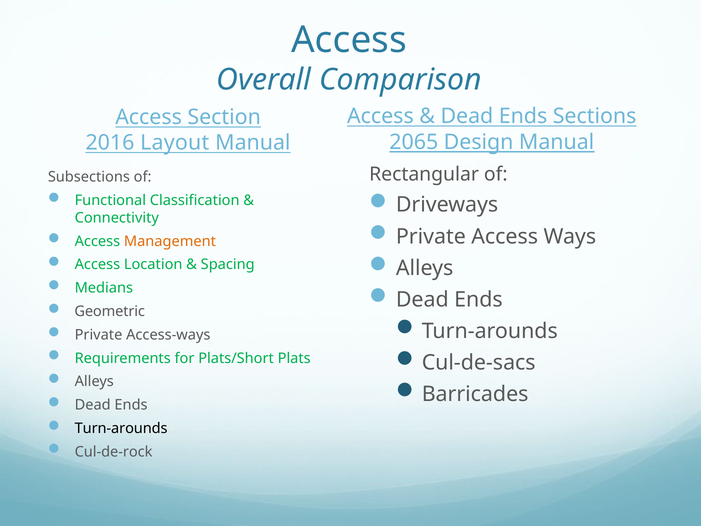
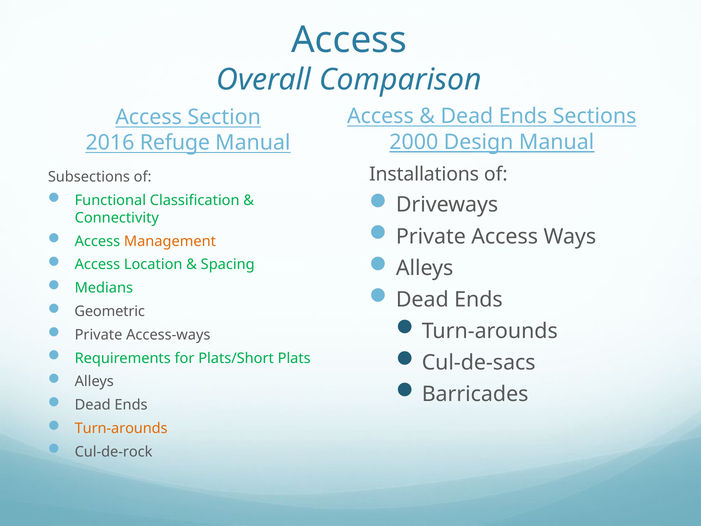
2065: 2065 -> 2000
Layout: Layout -> Refuge
Rectangular: Rectangular -> Installations
Turn-arounds at (121, 428) colour: black -> orange
